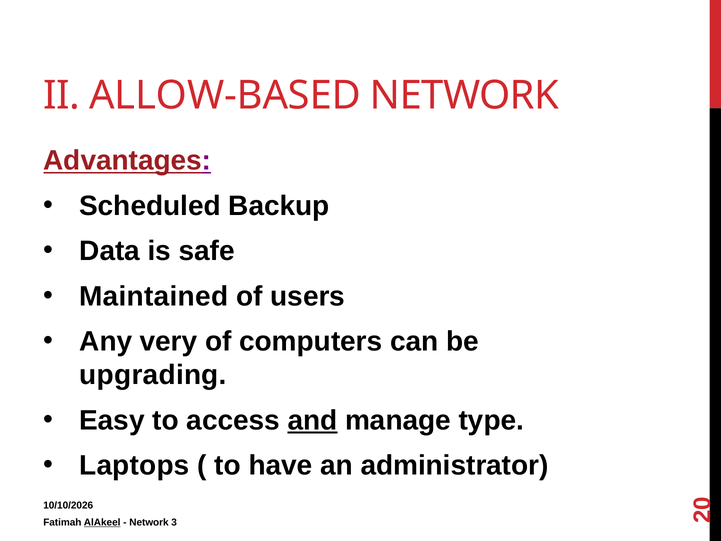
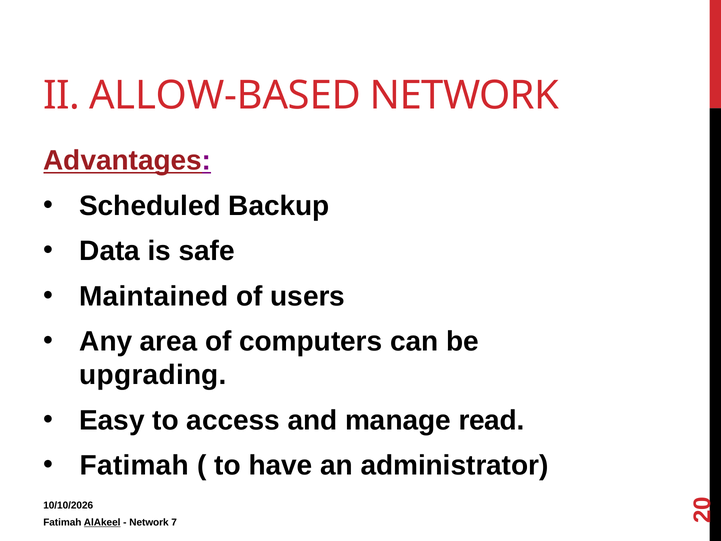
very: very -> area
and underline: present -> none
type: type -> read
Laptops at (134, 465): Laptops -> Fatimah
3: 3 -> 7
